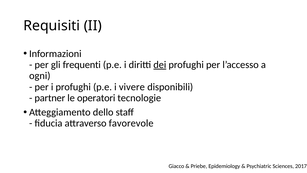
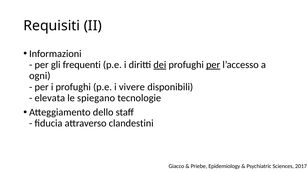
per at (213, 65) underline: none -> present
partner: partner -> elevata
operatori: operatori -> spiegano
favorevole: favorevole -> clandestini
